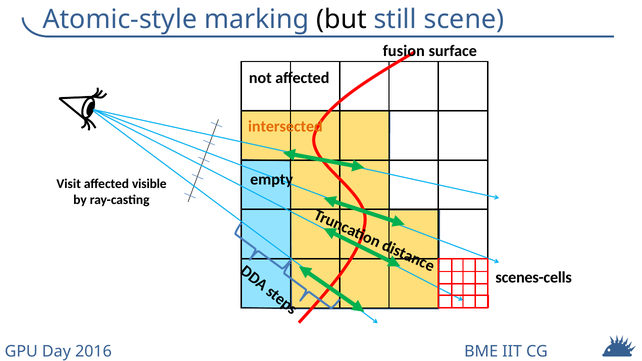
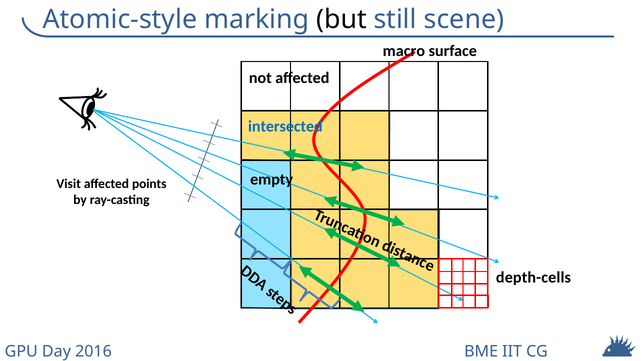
fusion: fusion -> macro
intersected colour: orange -> blue
visible: visible -> points
scenes-cells: scenes-cells -> depth-cells
